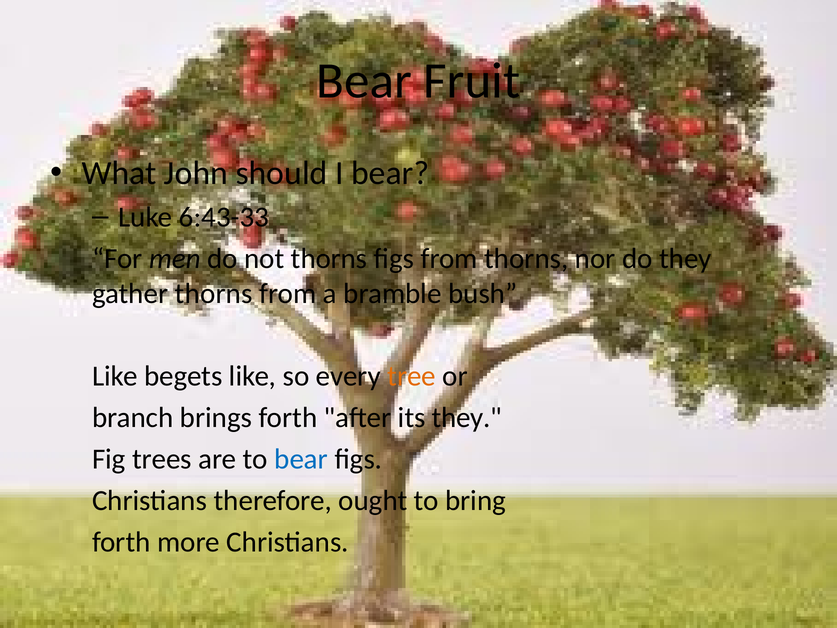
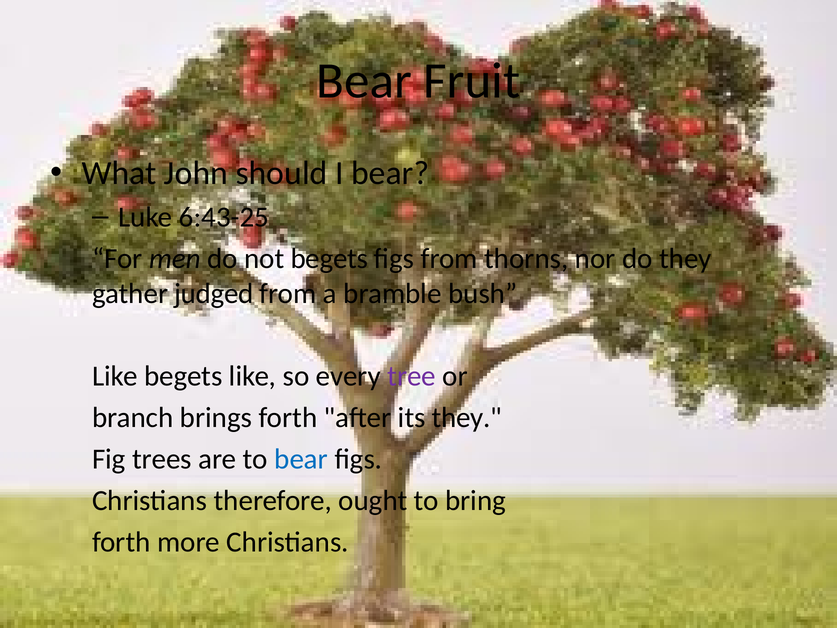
6:43-33: 6:43-33 -> 6:43-25
not thorns: thorns -> begets
gather thorns: thorns -> judged
tree colour: orange -> purple
